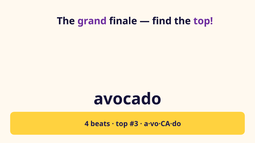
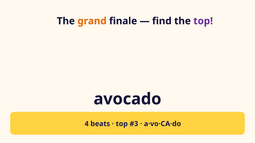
grand colour: purple -> orange
